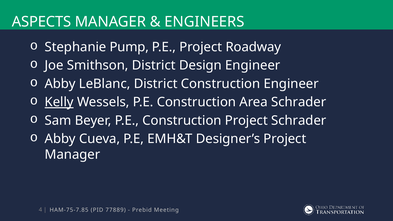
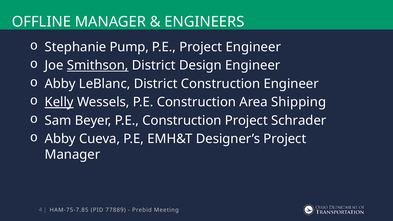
ASPECTS: ASPECTS -> OFFLINE
Project Roadway: Roadway -> Engineer
Smithson underline: none -> present
Area Schrader: Schrader -> Shipping
